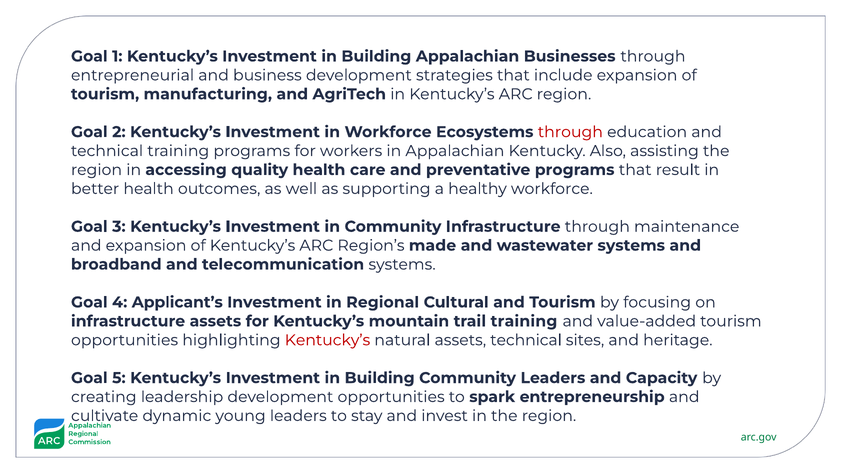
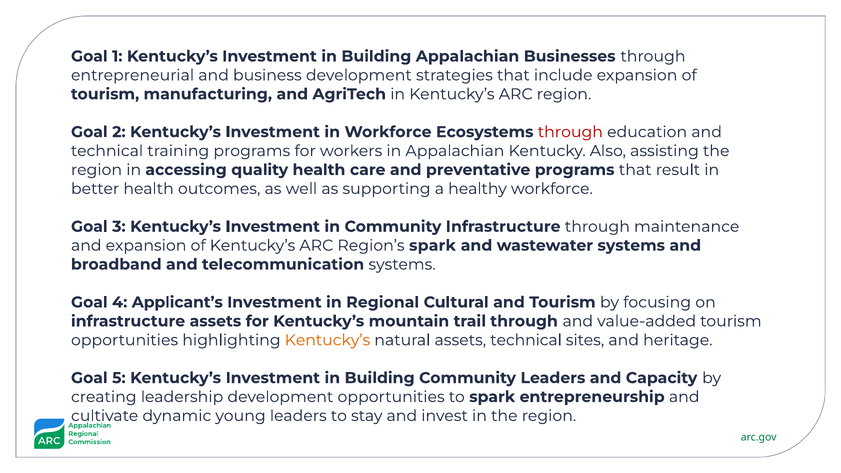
Region’s made: made -> spark
trail training: training -> through
Kentucky’s at (327, 340) colour: red -> orange
